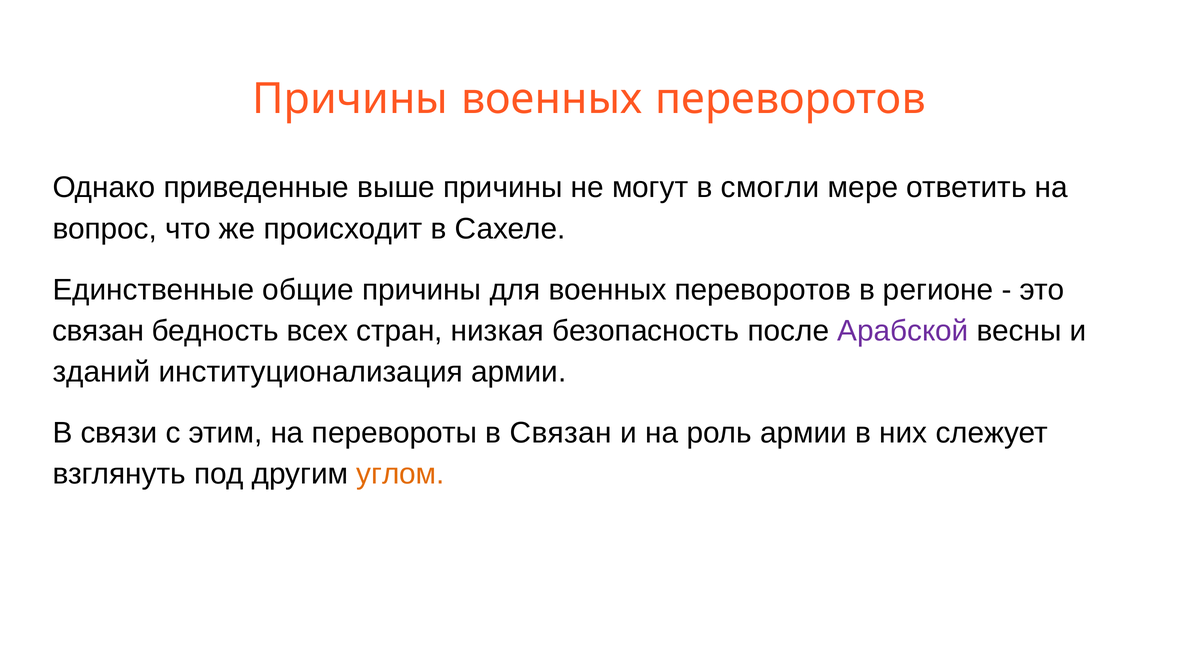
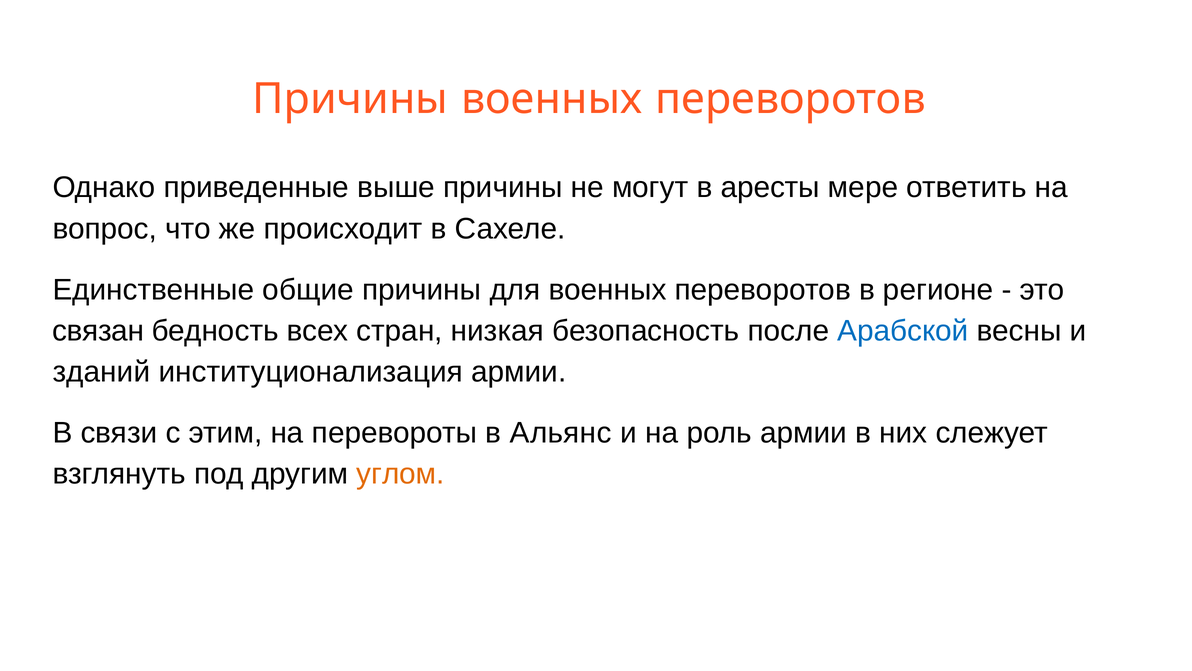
смогли: смогли -> аресты
Арабской colour: purple -> blue
в Связан: Связан -> Альянс
